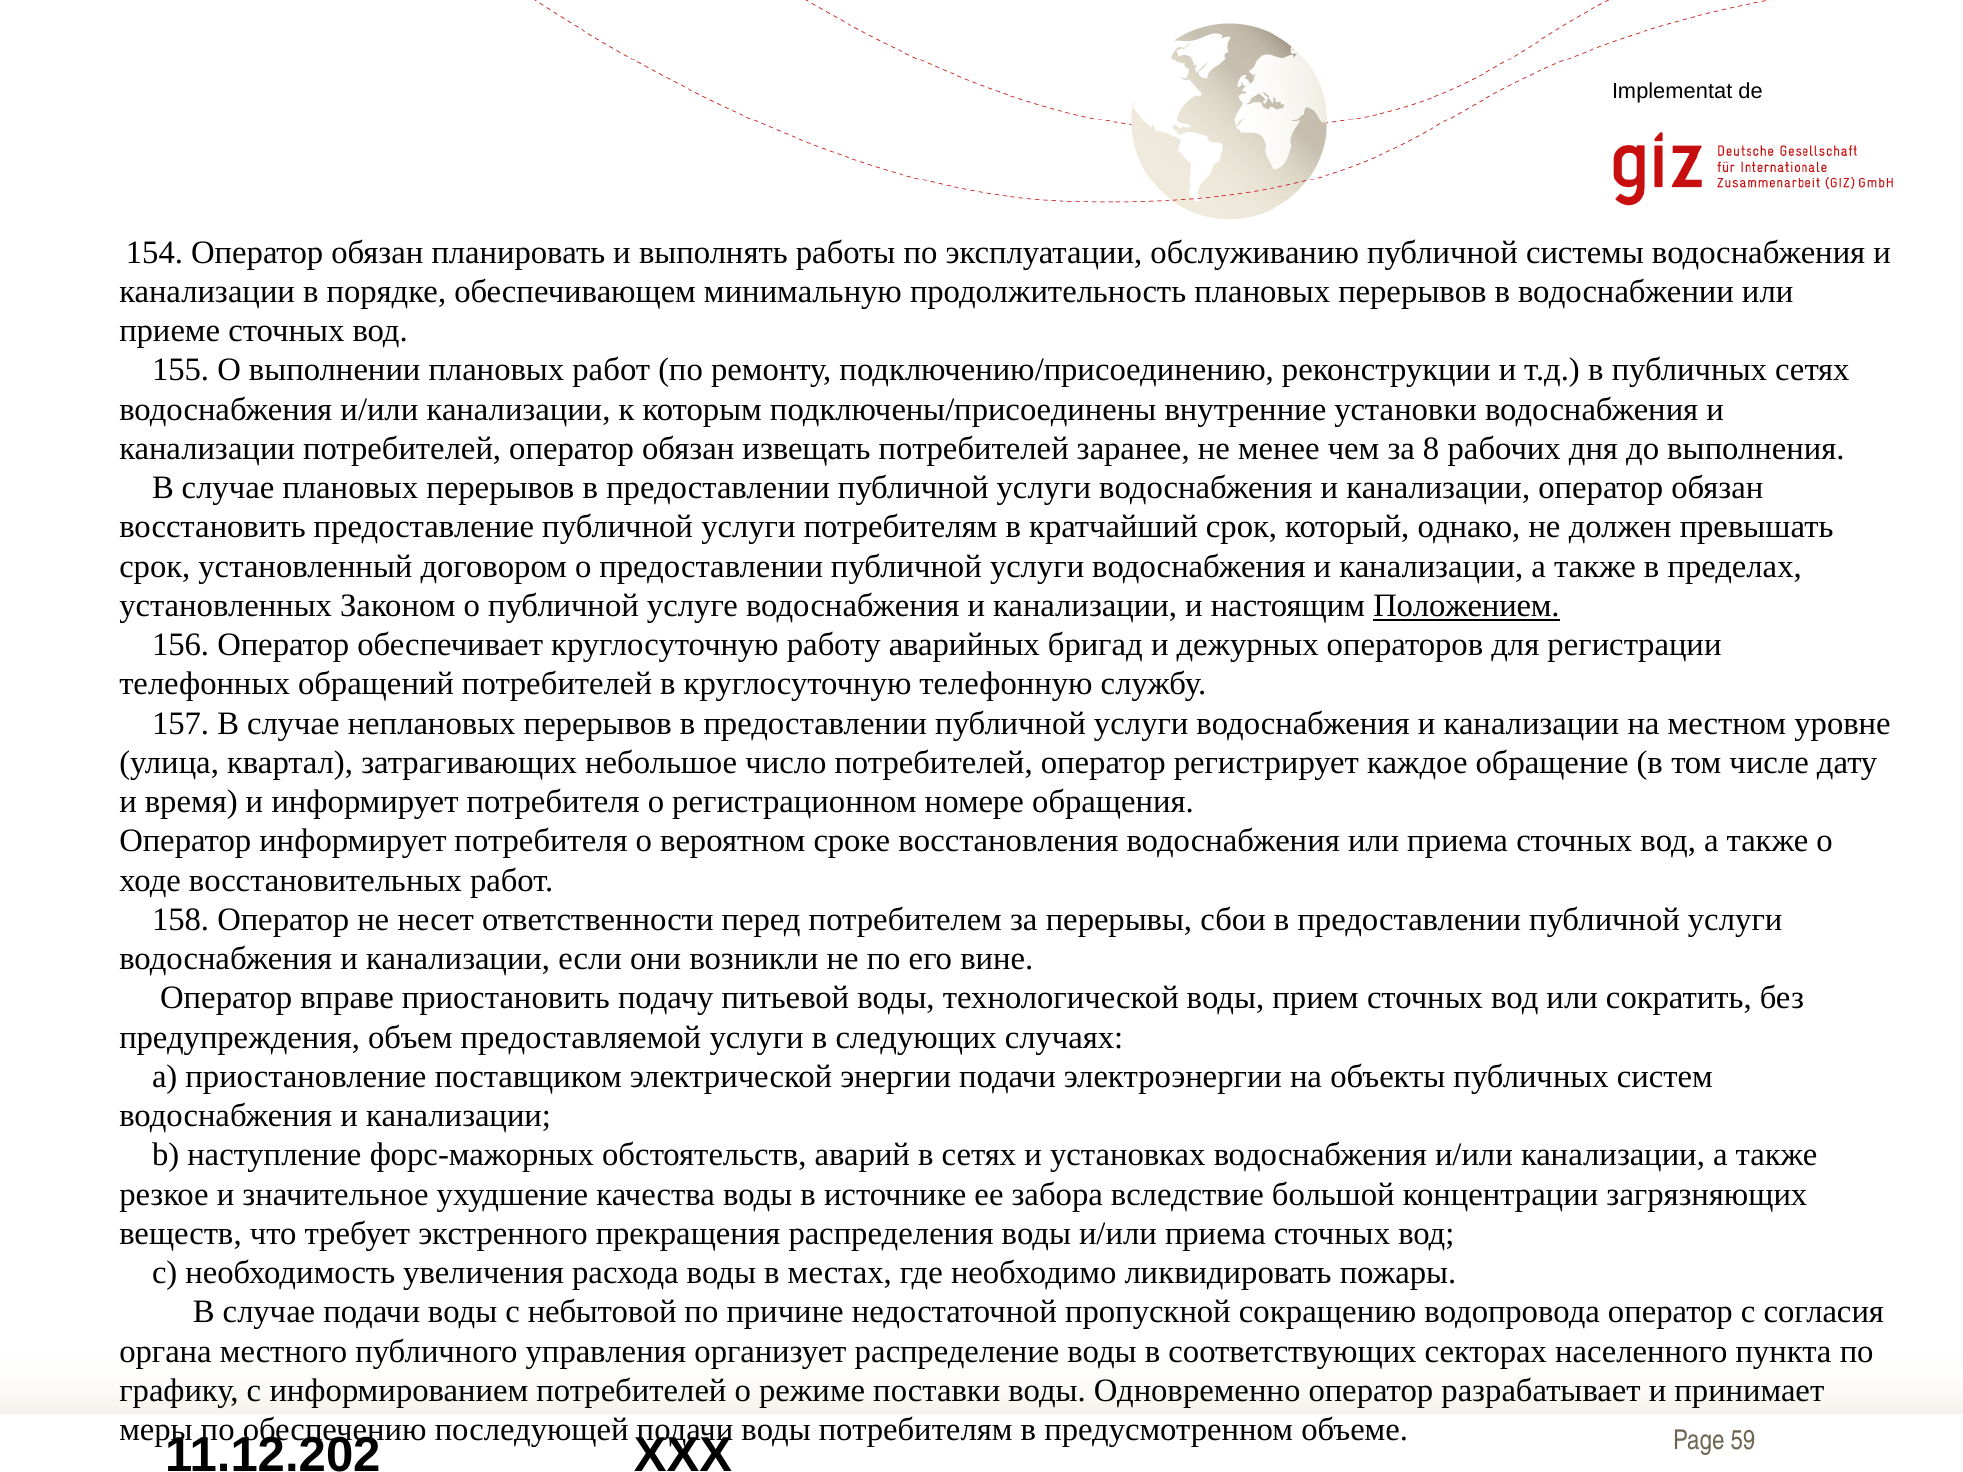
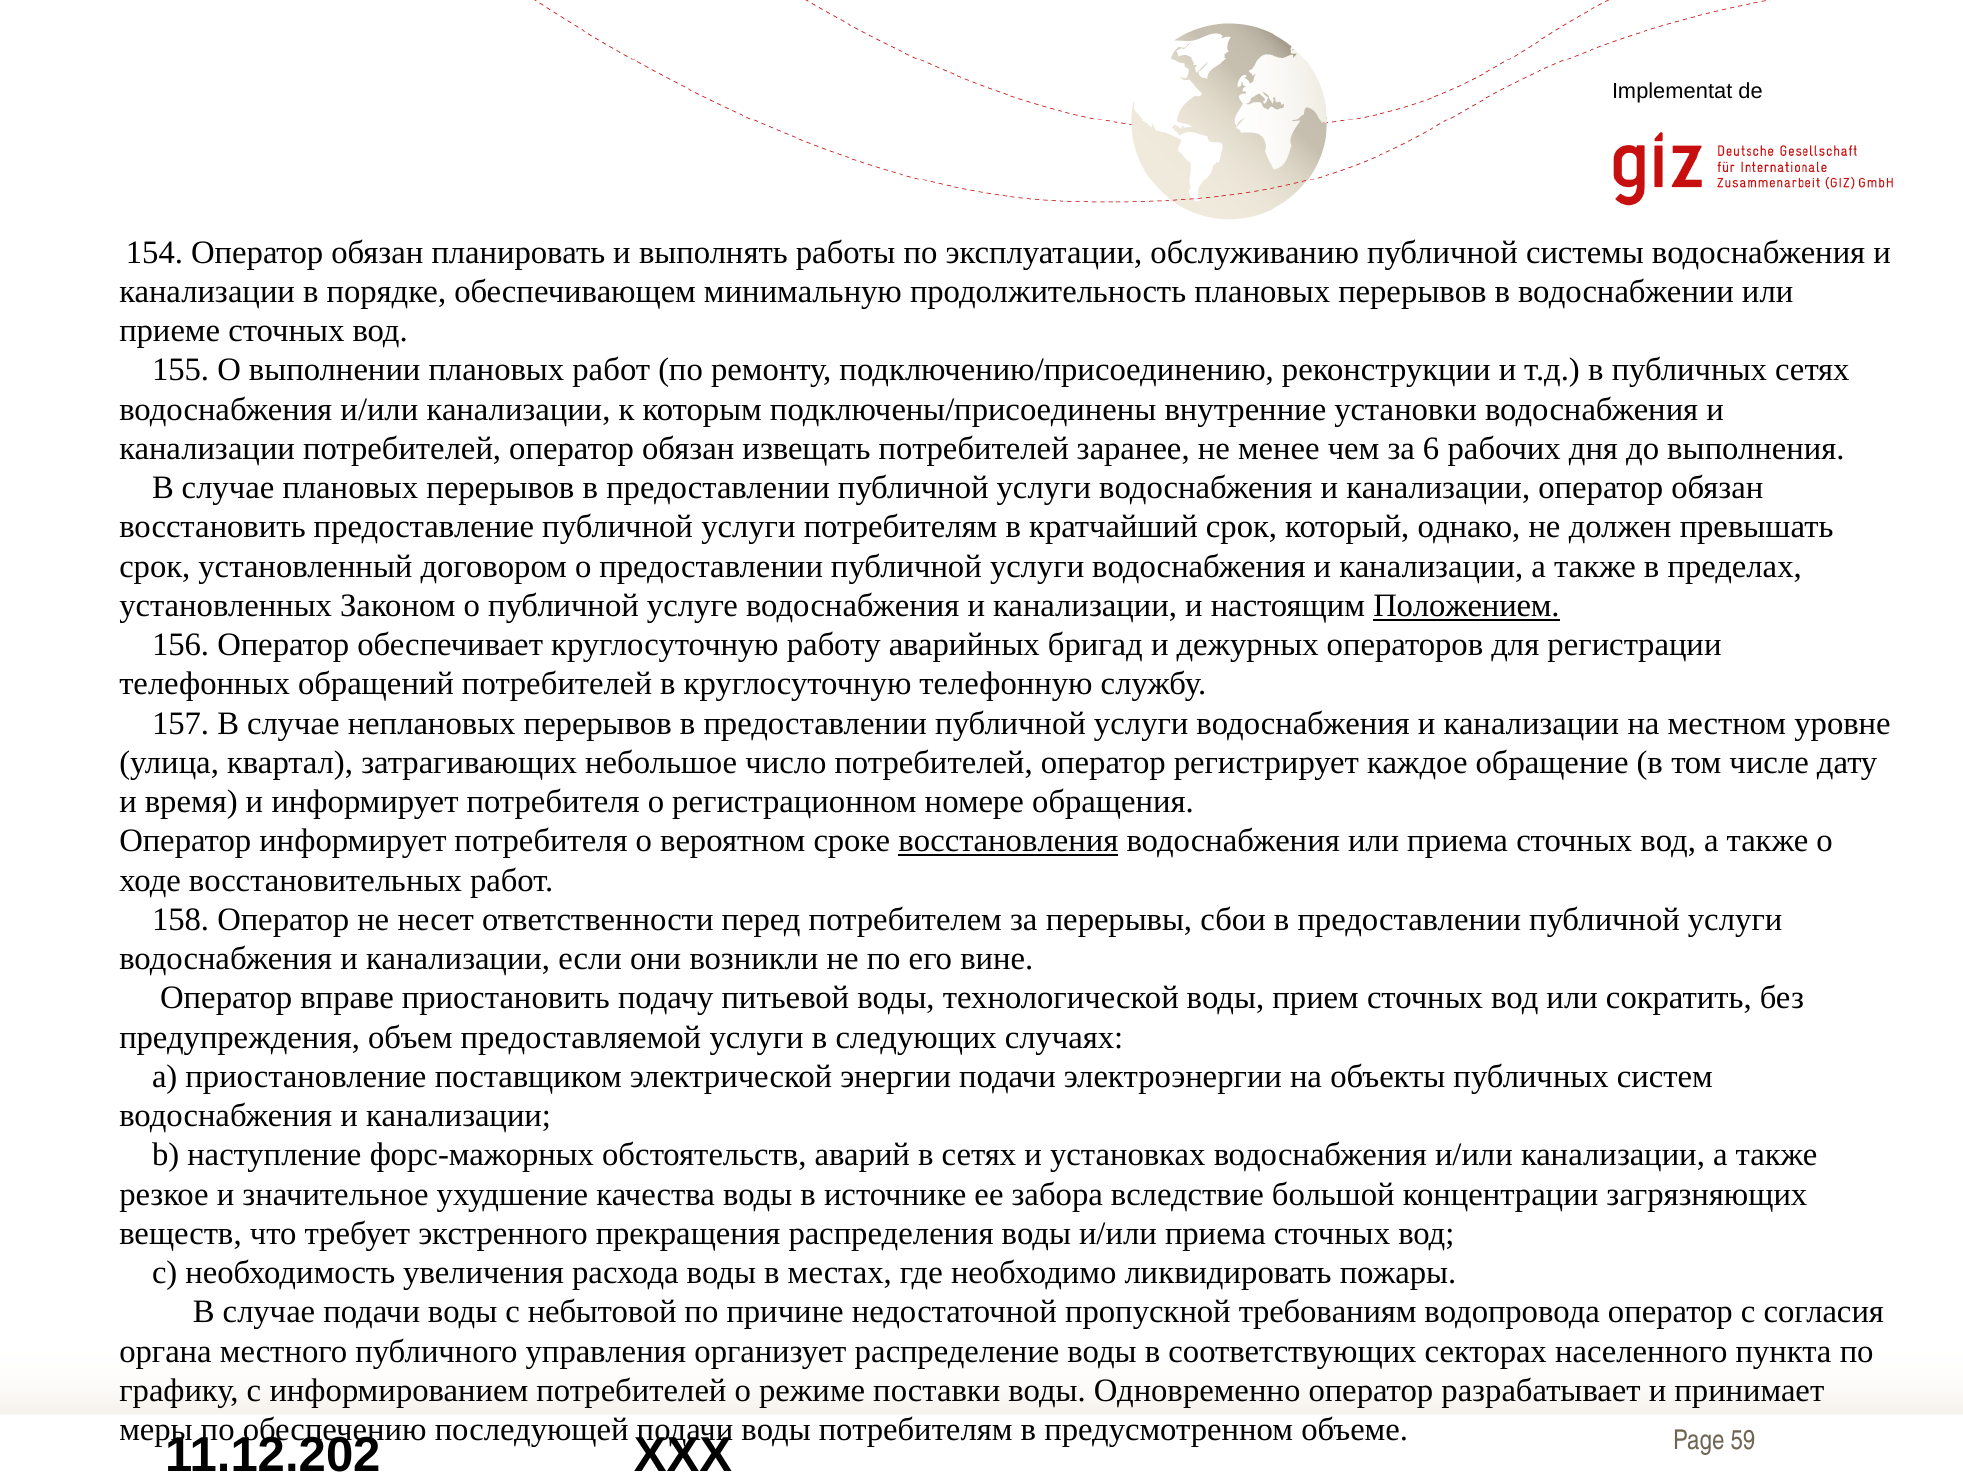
за 8: 8 -> 6
восстановления underline: none -> present
сокращению: сокращению -> требованиям
